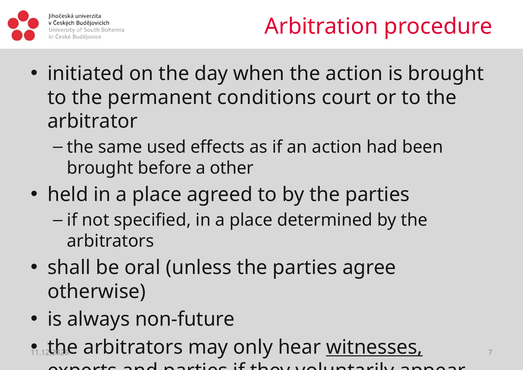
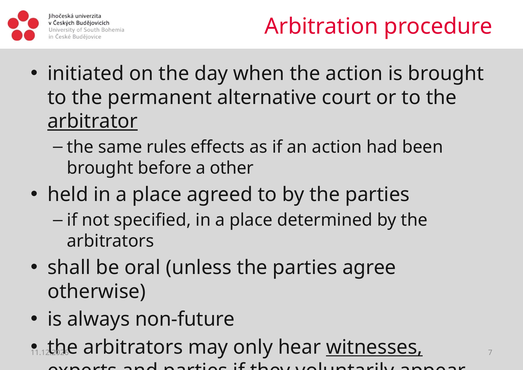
conditions: conditions -> alternative
arbitrator underline: none -> present
used: used -> rules
